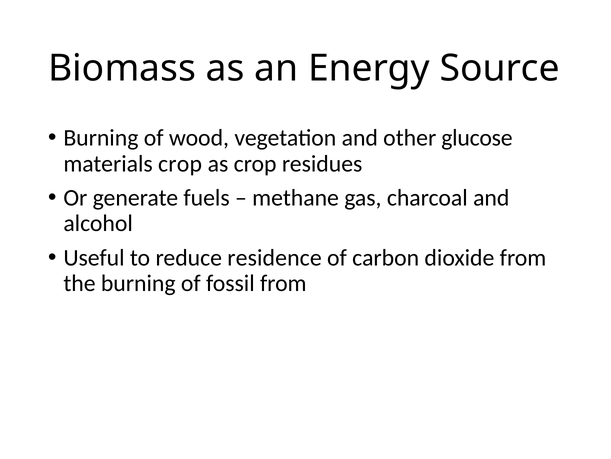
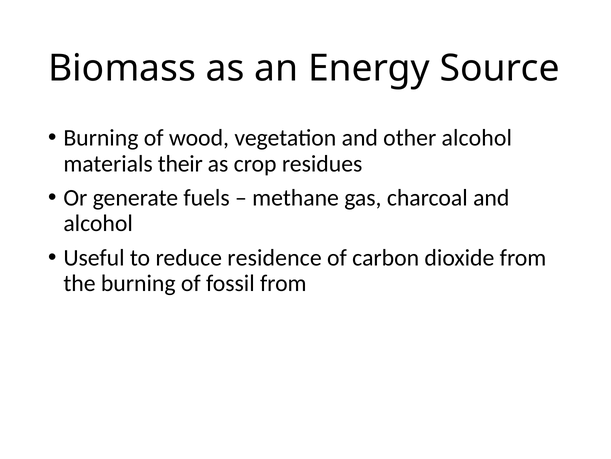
other glucose: glucose -> alcohol
materials crop: crop -> their
